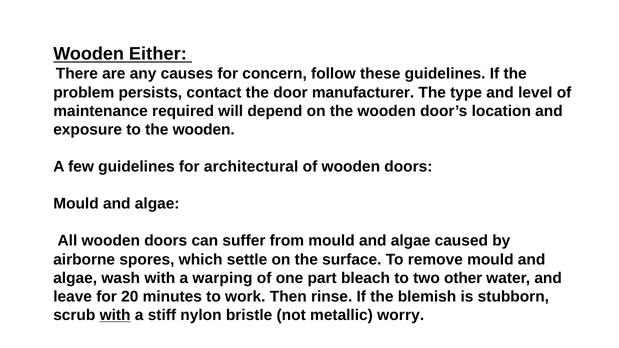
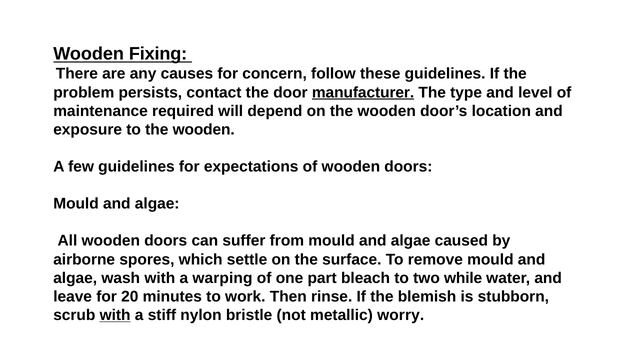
Either: Either -> Fixing
manufacturer underline: none -> present
architectural: architectural -> expectations
other: other -> while
